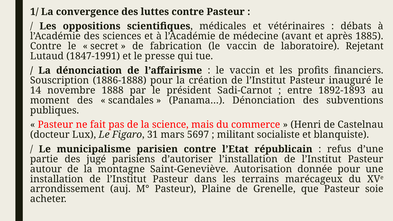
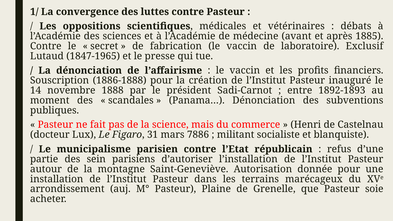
Rejetant: Rejetant -> Exclusif
1847-1991: 1847-1991 -> 1847-1965
5697: 5697 -> 7886
jugé: jugé -> sein
